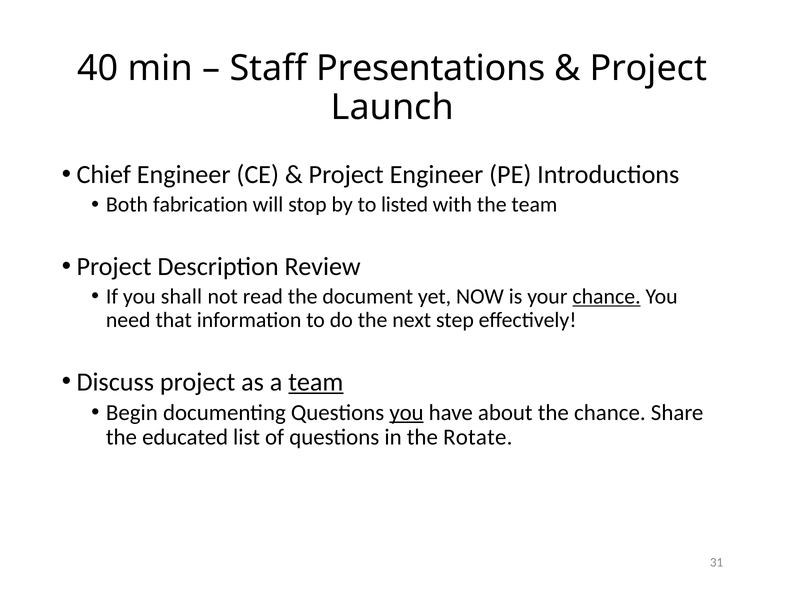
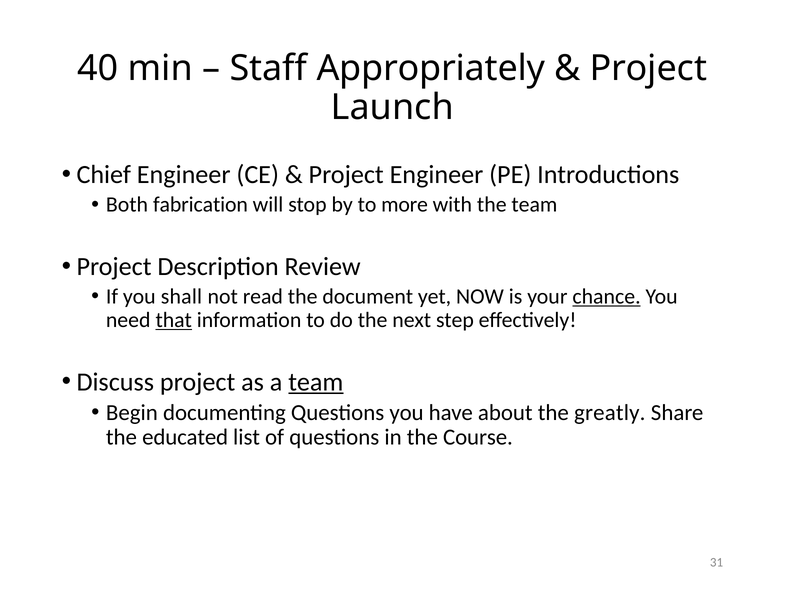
Presentations: Presentations -> Appropriately
listed: listed -> more
that underline: none -> present
you at (407, 412) underline: present -> none
the chance: chance -> greatly
Rotate: Rotate -> Course
